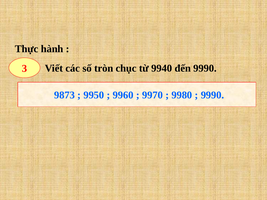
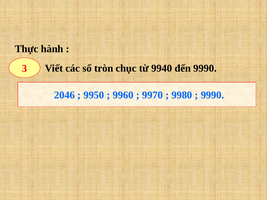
9873: 9873 -> 2046
